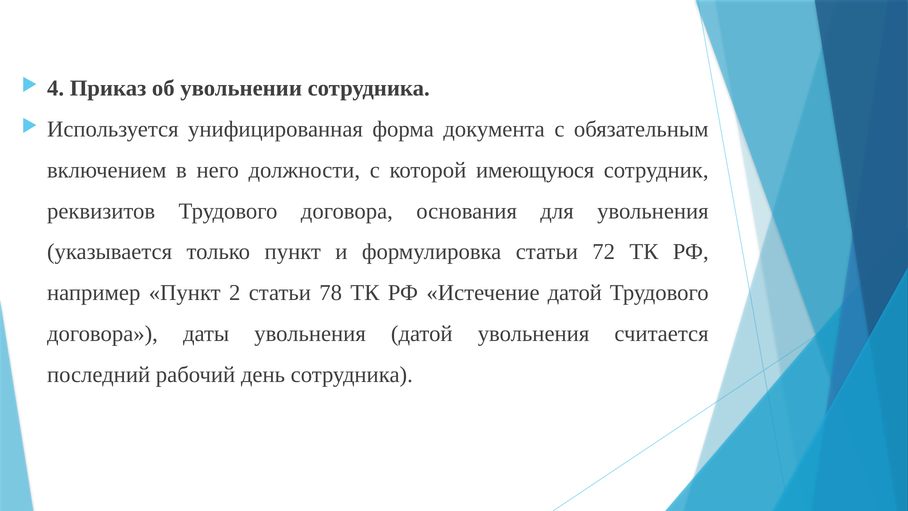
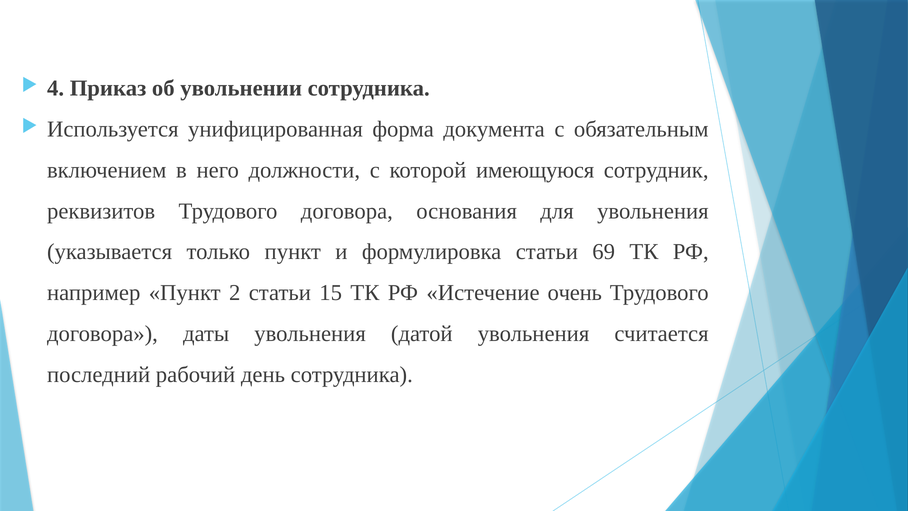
72: 72 -> 69
78: 78 -> 15
Истечение датой: датой -> очень
